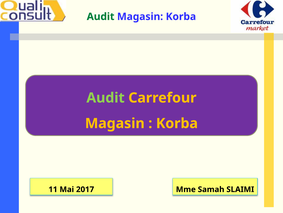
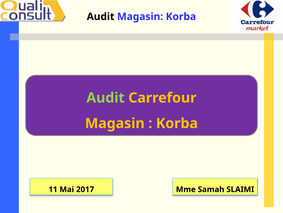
Audit at (101, 17) colour: green -> black
